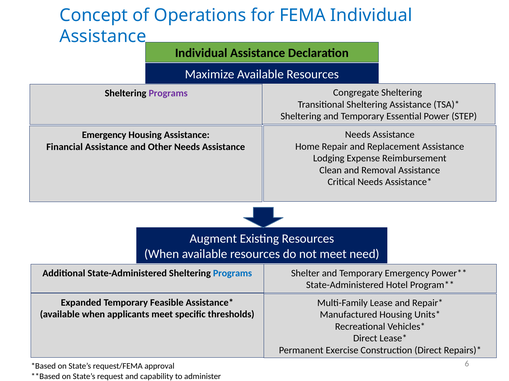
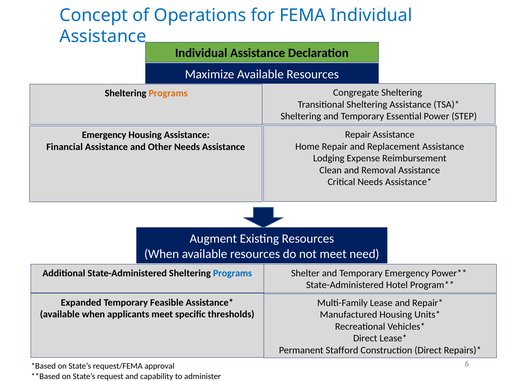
Programs at (168, 93) colour: purple -> orange
Needs at (358, 135): Needs -> Repair
Exercise: Exercise -> Stafford
